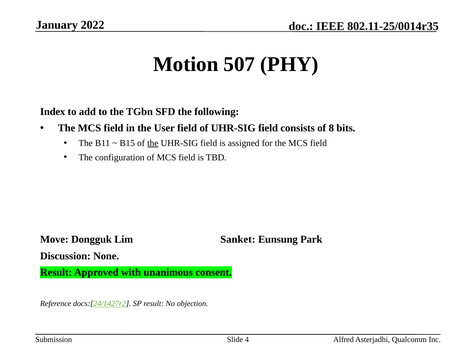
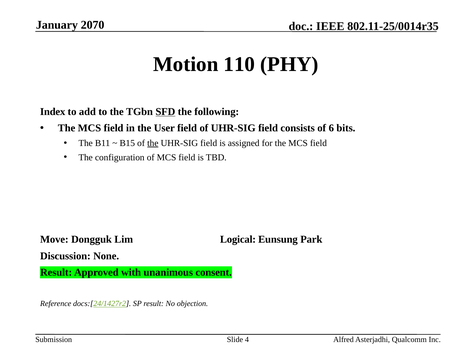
2022: 2022 -> 2070
507: 507 -> 110
SFD underline: none -> present
8: 8 -> 6
Sanket: Sanket -> Logical
